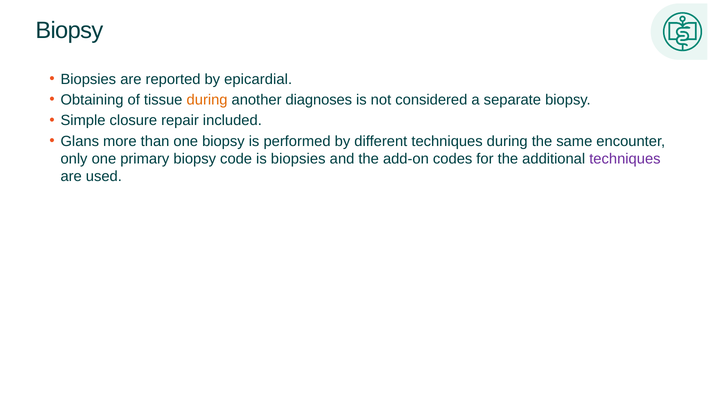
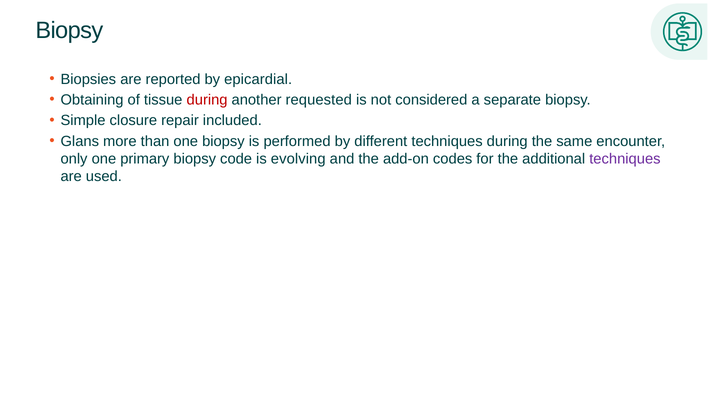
during at (207, 100) colour: orange -> red
diagnoses: diagnoses -> requested
is biopsies: biopsies -> evolving
